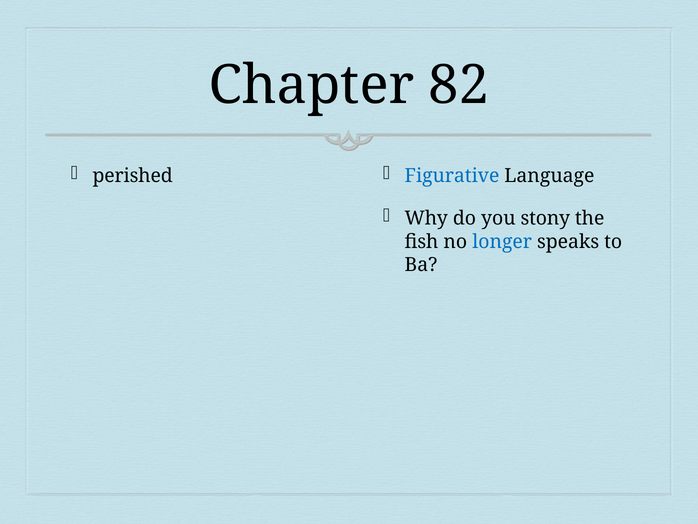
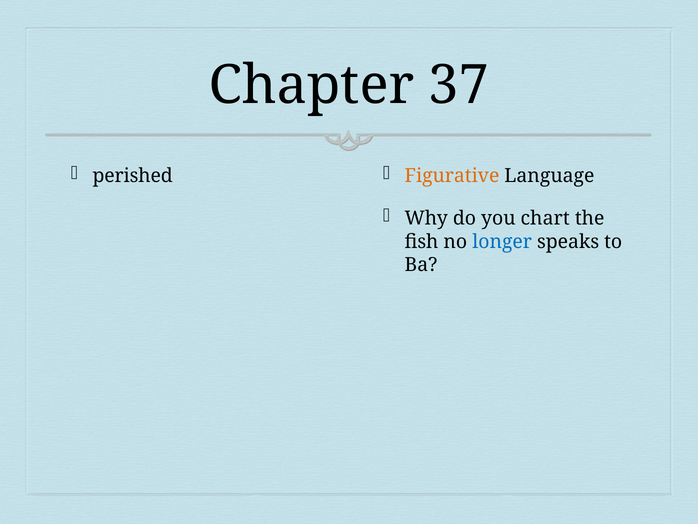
82: 82 -> 37
Figurative colour: blue -> orange
stony: stony -> chart
